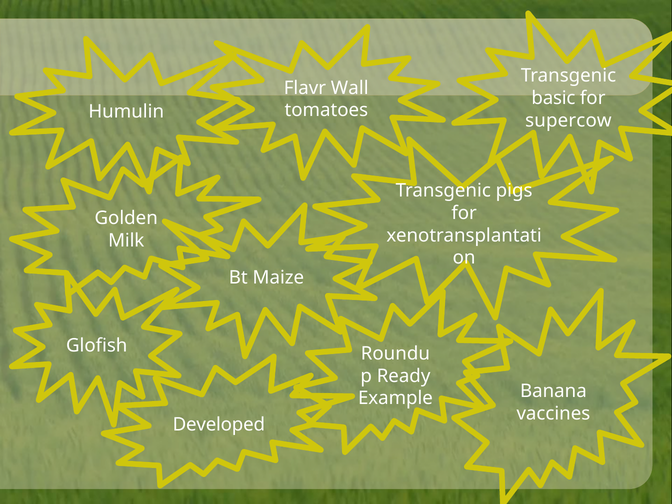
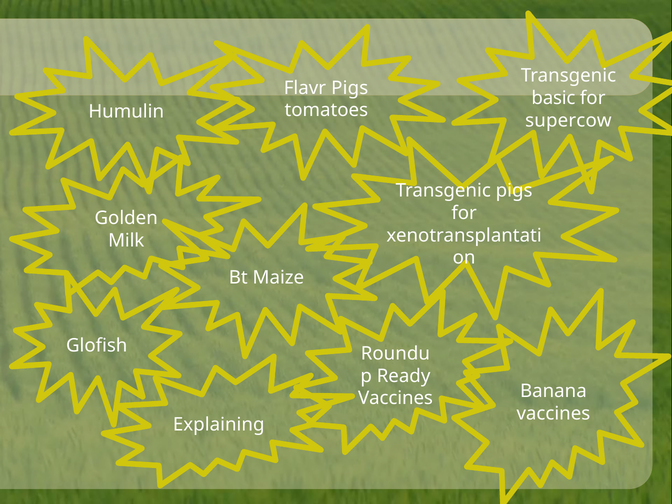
Flavr Wall: Wall -> Pigs
Example at (395, 398): Example -> Vaccines
Developed: Developed -> Explaining
